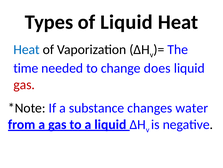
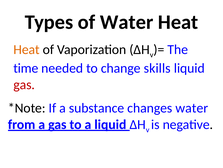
of Liquid: Liquid -> Water
Heat at (26, 49) colour: blue -> orange
does: does -> skills
